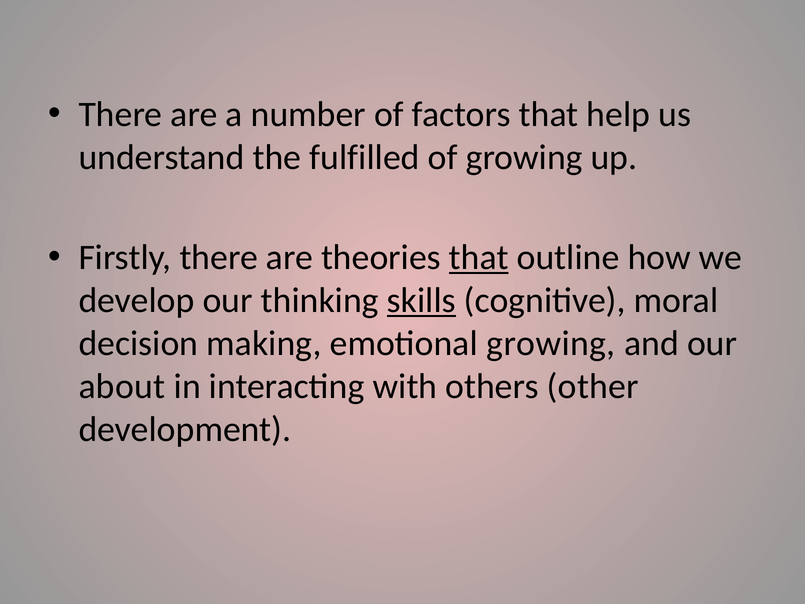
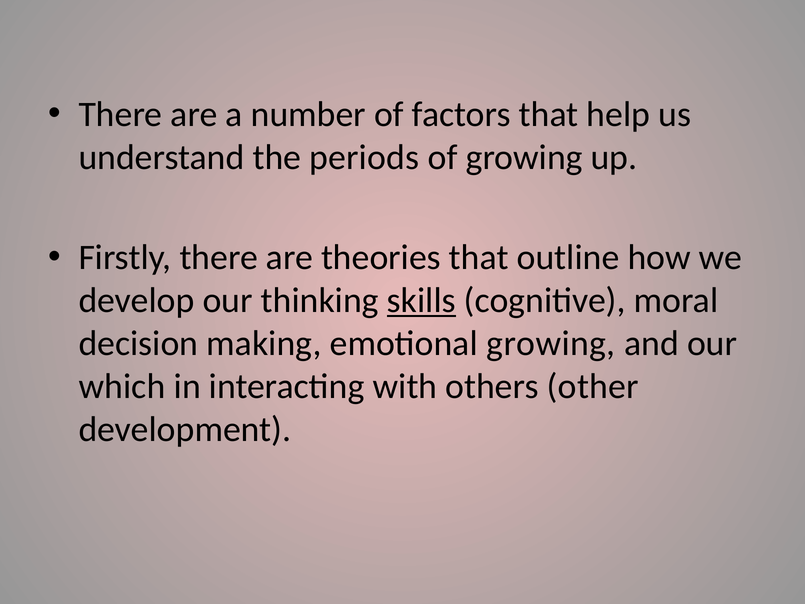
fulfilled: fulfilled -> periods
that at (479, 257) underline: present -> none
about: about -> which
